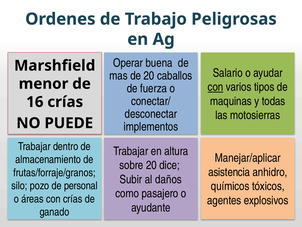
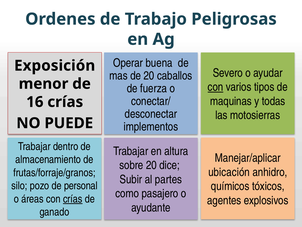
Marshfield: Marshfield -> Exposición
Salario: Salario -> Severo
asistencia: asistencia -> ubicación
daños: daños -> partes
crías at (73, 198) underline: none -> present
